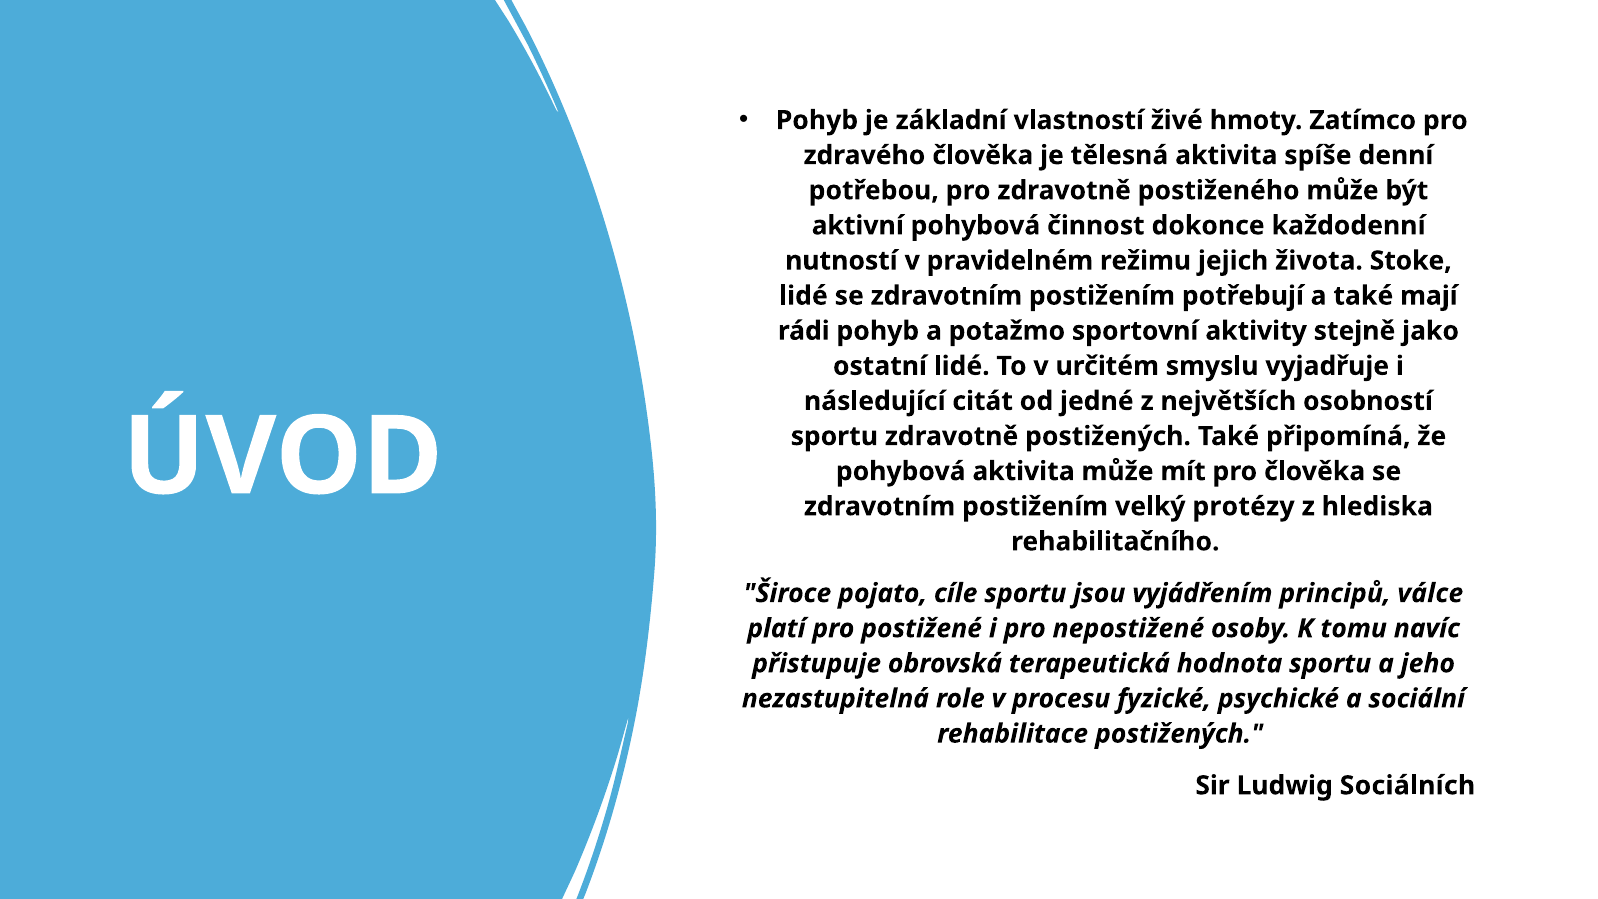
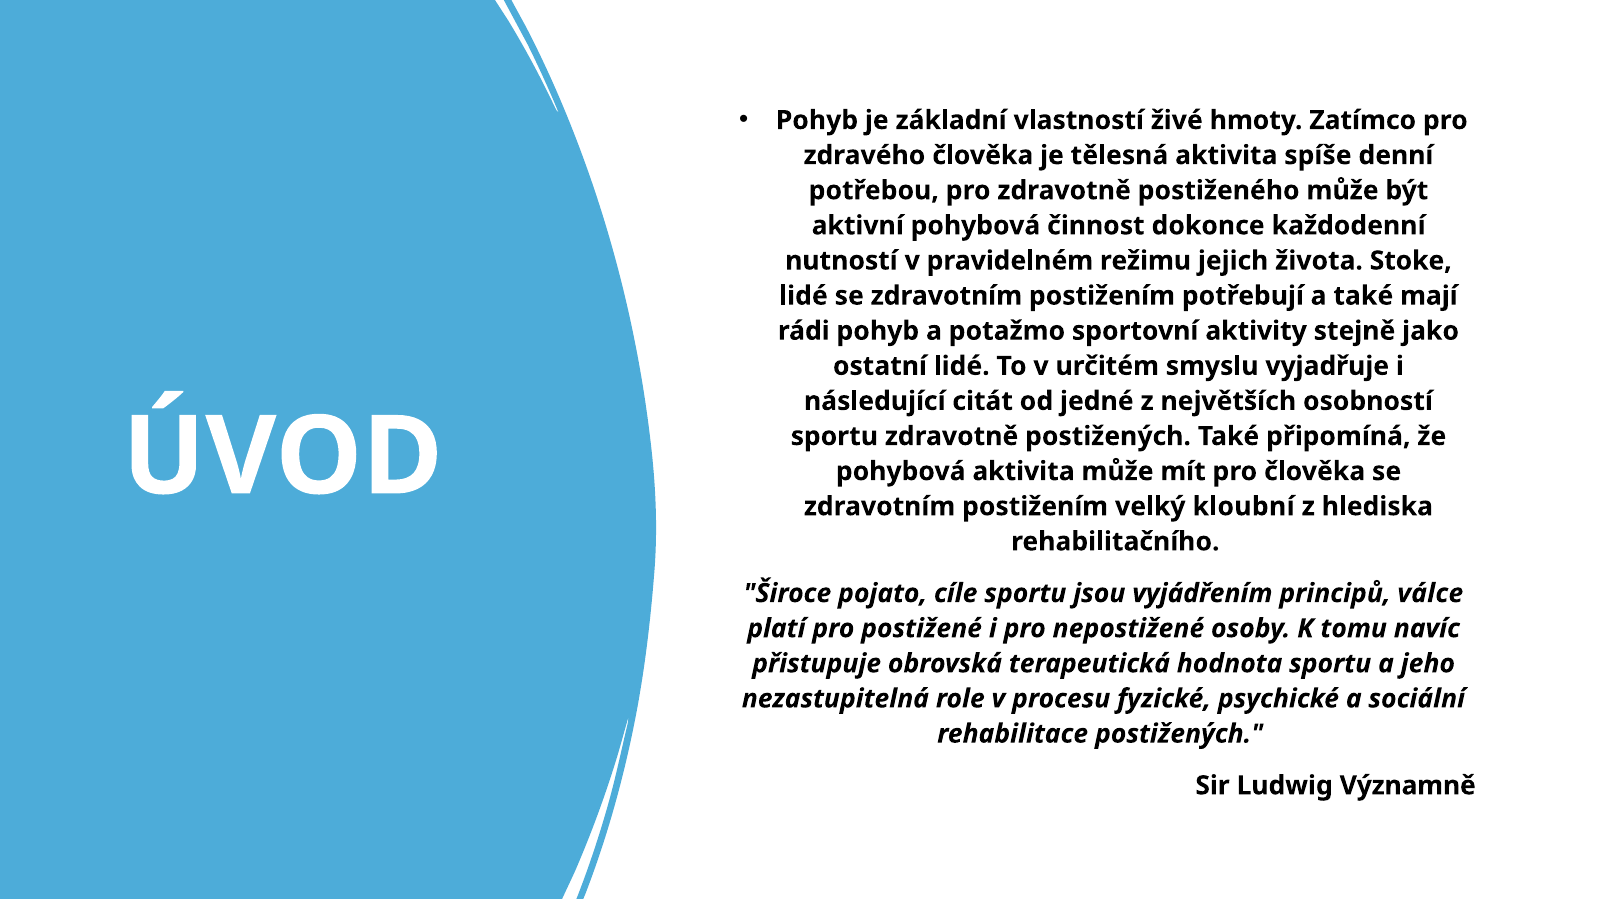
protézy: protézy -> kloubní
Sociálních: Sociálních -> Významně
